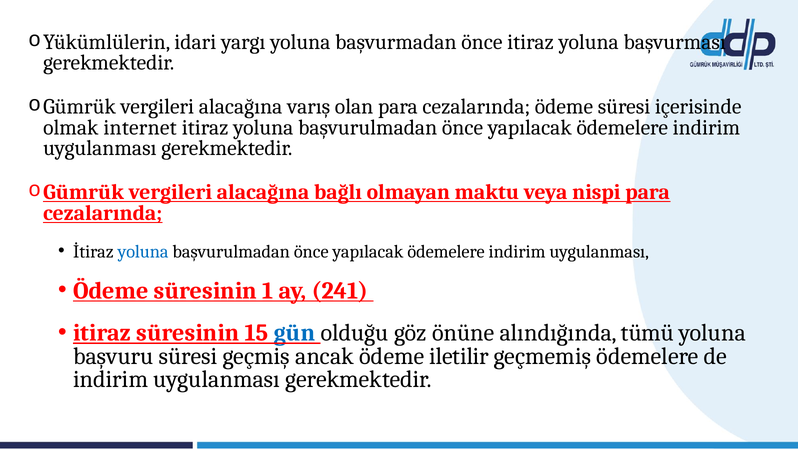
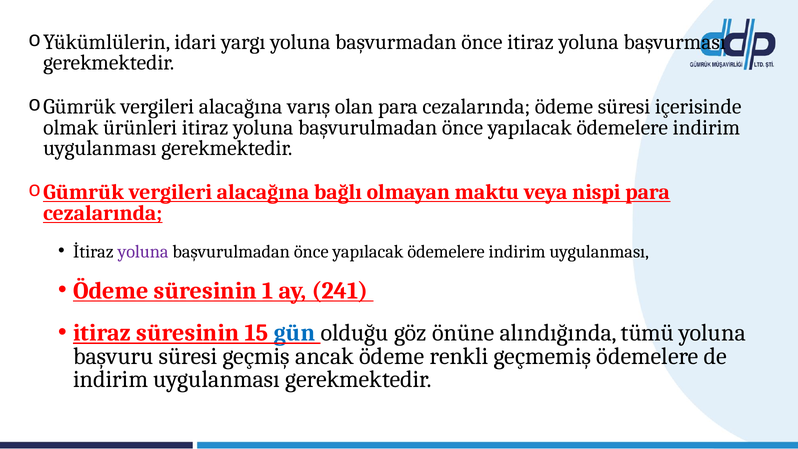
internet: internet -> ürünleri
yoluna at (143, 251) colour: blue -> purple
iletilir: iletilir -> renkli
